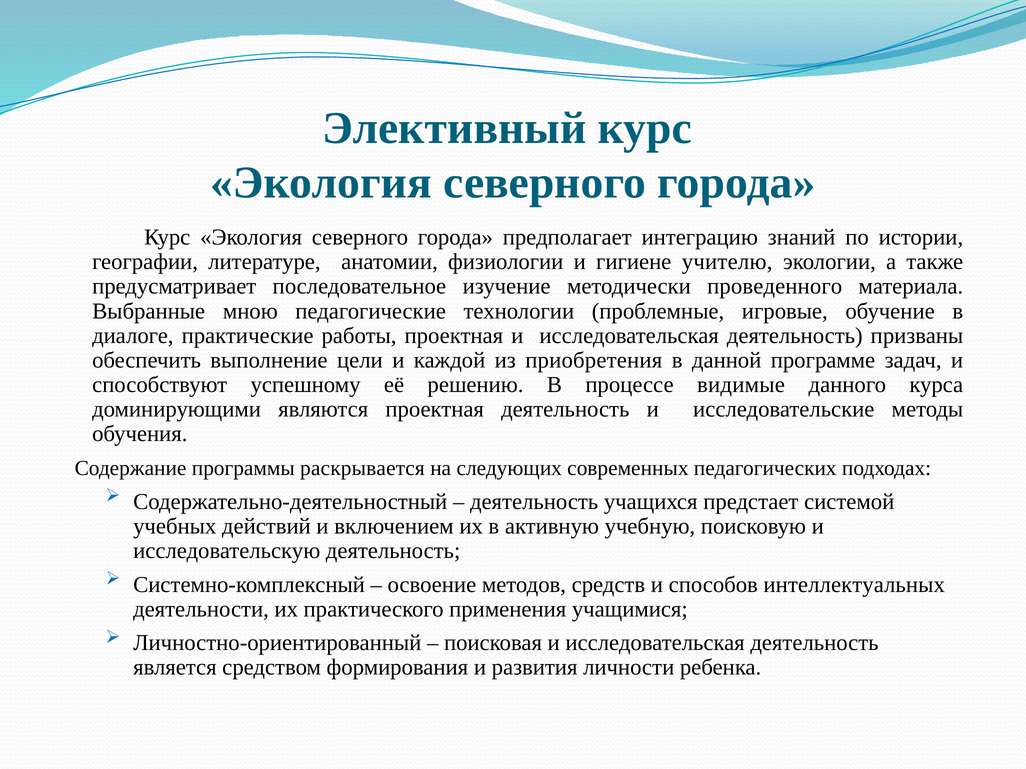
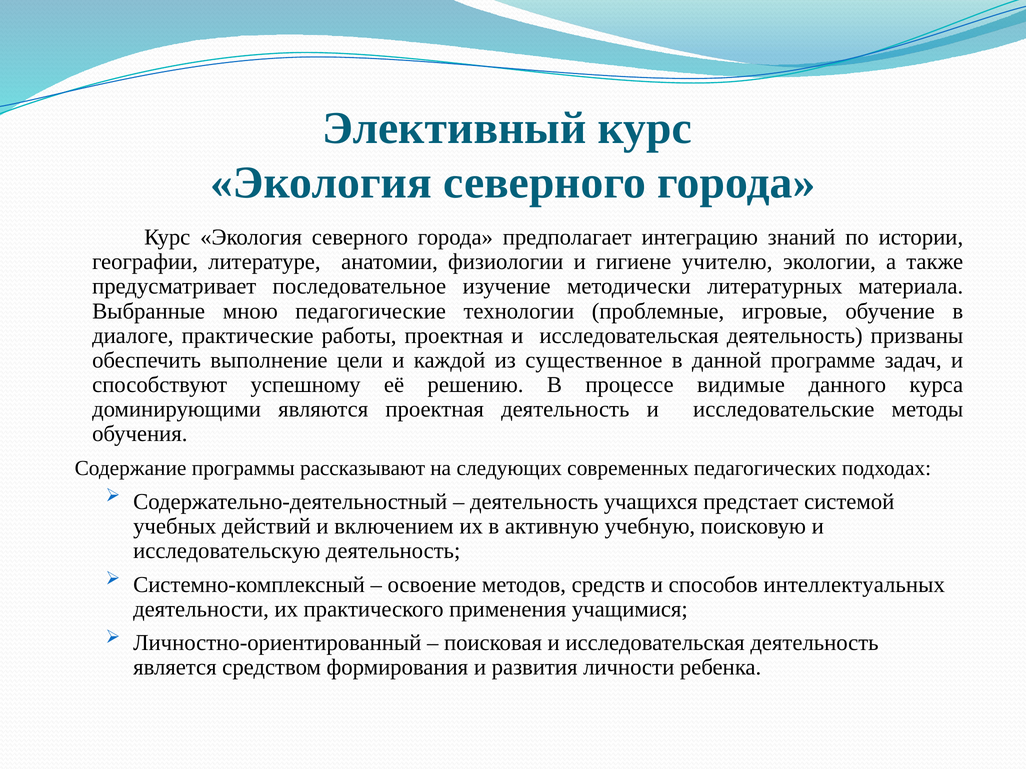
проведенного: проведенного -> литературных
приобретения: приобретения -> существенное
раскрывается: раскрывается -> рассказывают
